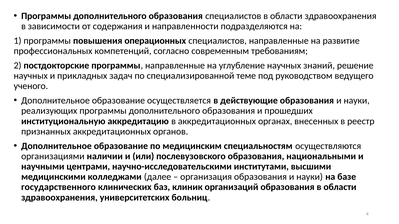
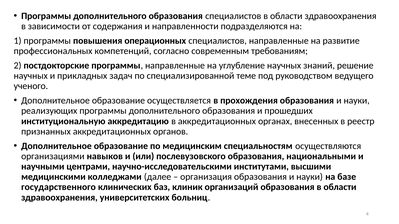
действующие: действующие -> прохождения
наличии: наличии -> навыков
